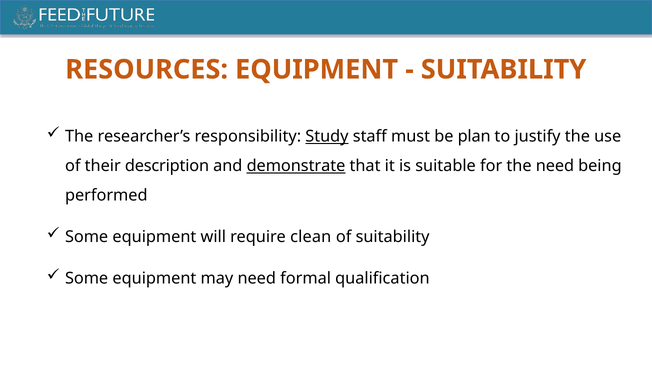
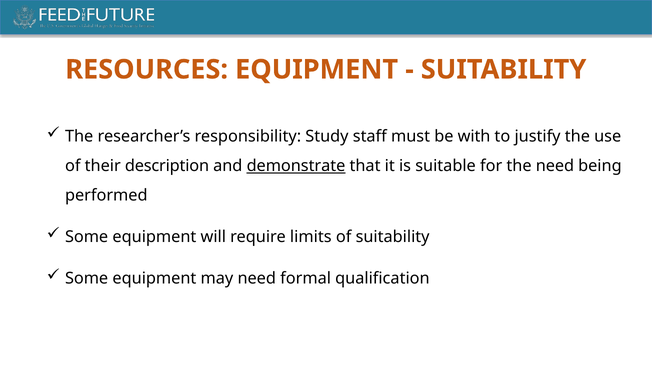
Study underline: present -> none
plan: plan -> with
clean: clean -> limits
